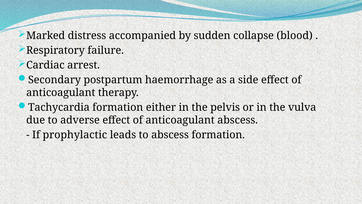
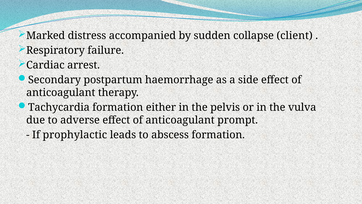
blood: blood -> client
anticoagulant abscess: abscess -> prompt
